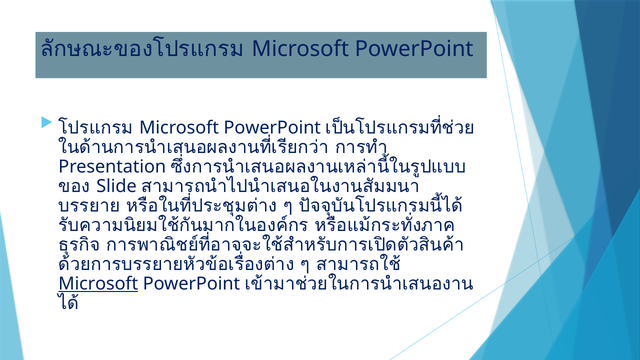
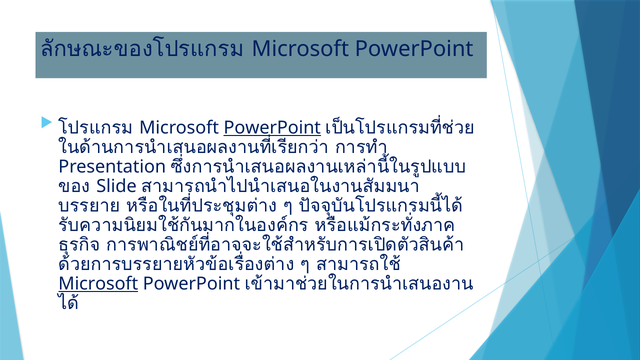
PowerPoint at (272, 128) underline: none -> present
